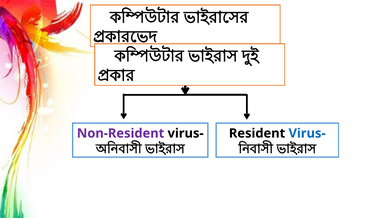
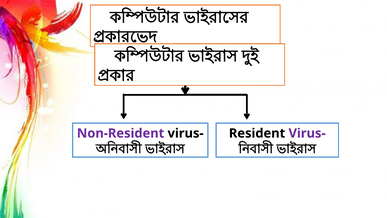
Virus- at (307, 133) colour: blue -> purple
